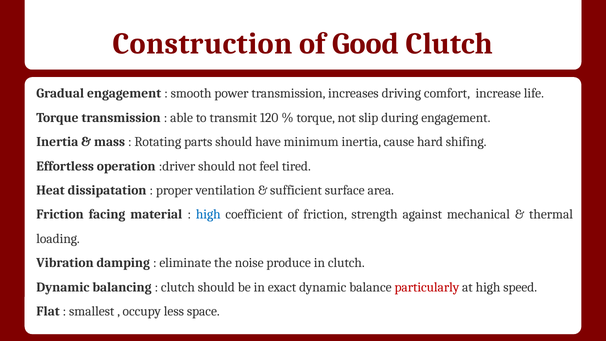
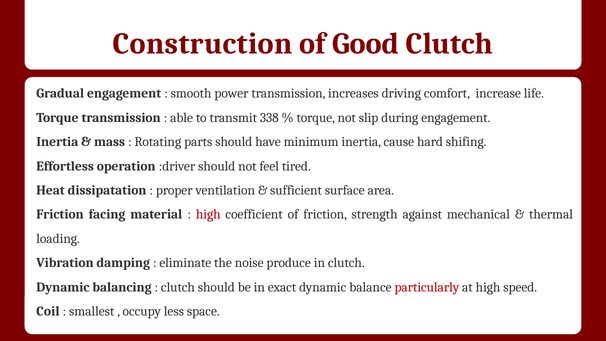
120: 120 -> 338
high at (208, 214) colour: blue -> red
Flat: Flat -> Coil
